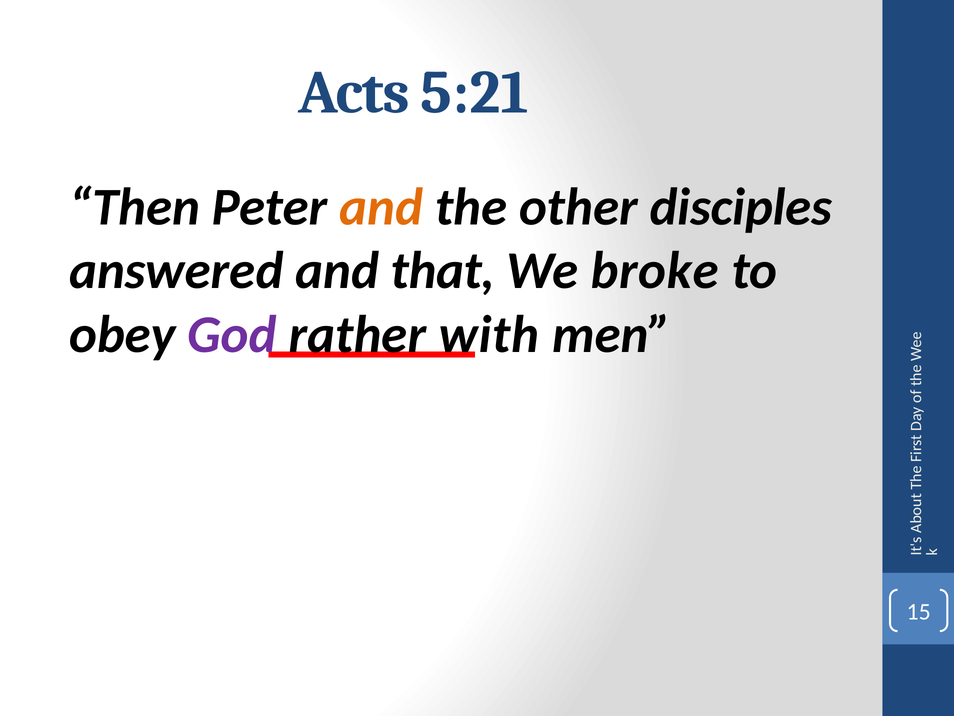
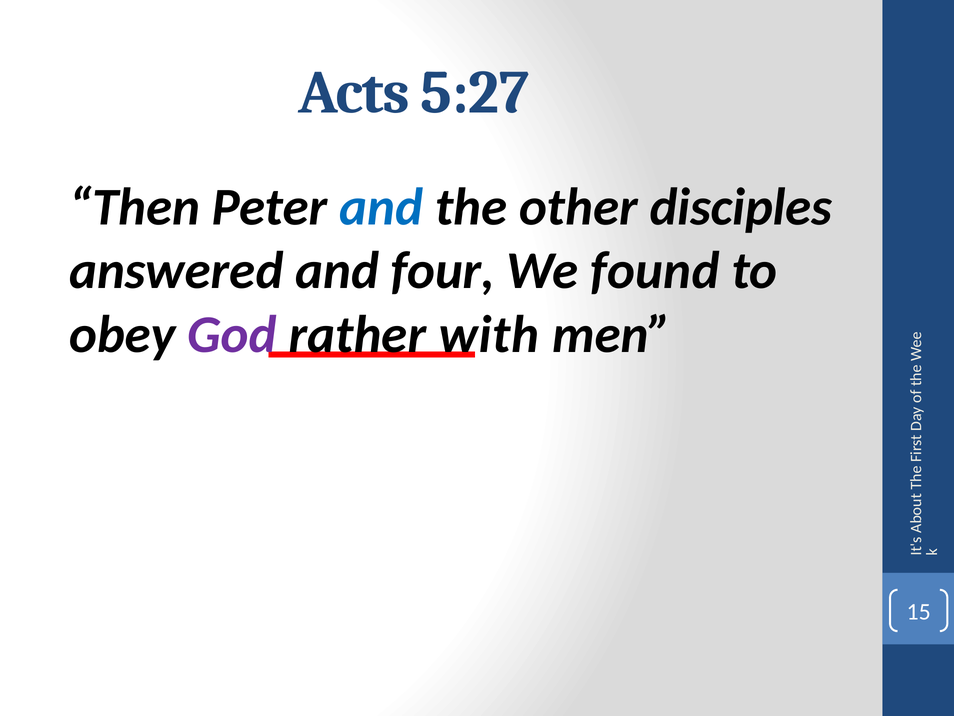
5:21: 5:21 -> 5:27
and at (381, 207) colour: orange -> blue
that: that -> four
broke: broke -> found
